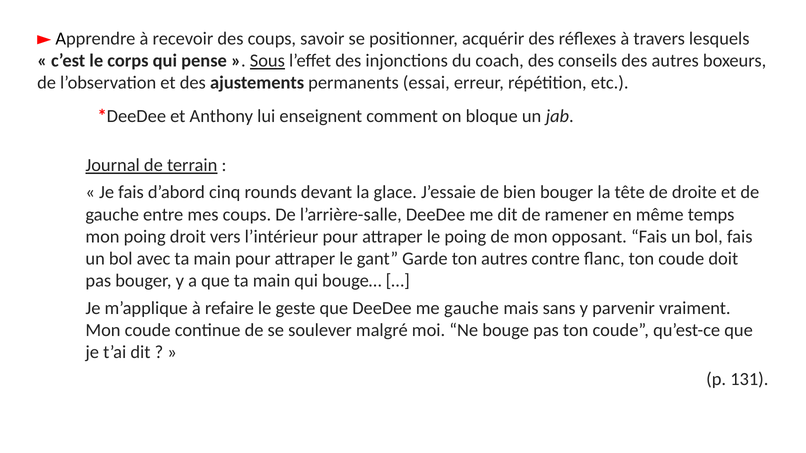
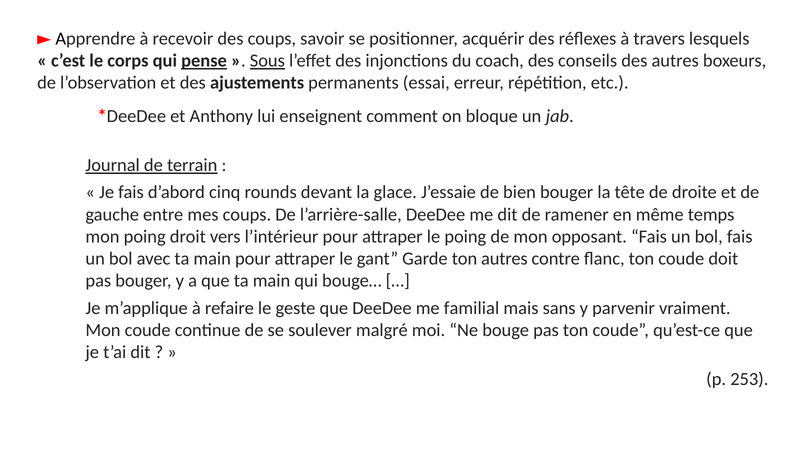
pense underline: none -> present
me gauche: gauche -> familial
131: 131 -> 253
